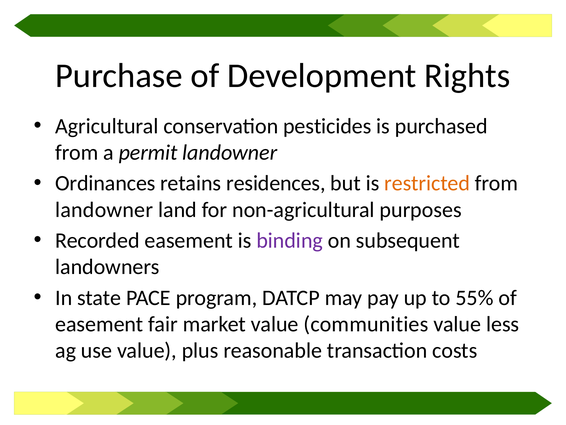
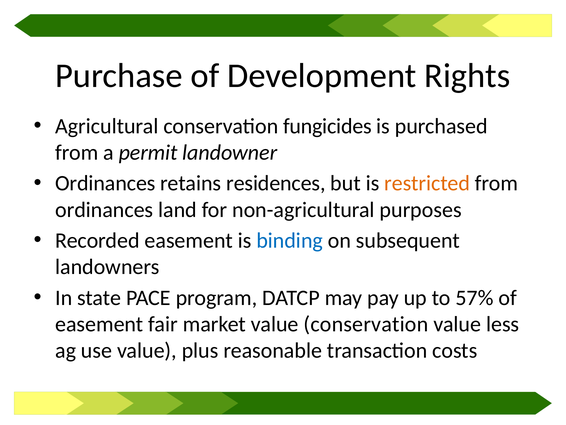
pesticides: pesticides -> fungicides
landowner at (104, 210): landowner -> ordinances
binding colour: purple -> blue
55%: 55% -> 57%
value communities: communities -> conservation
